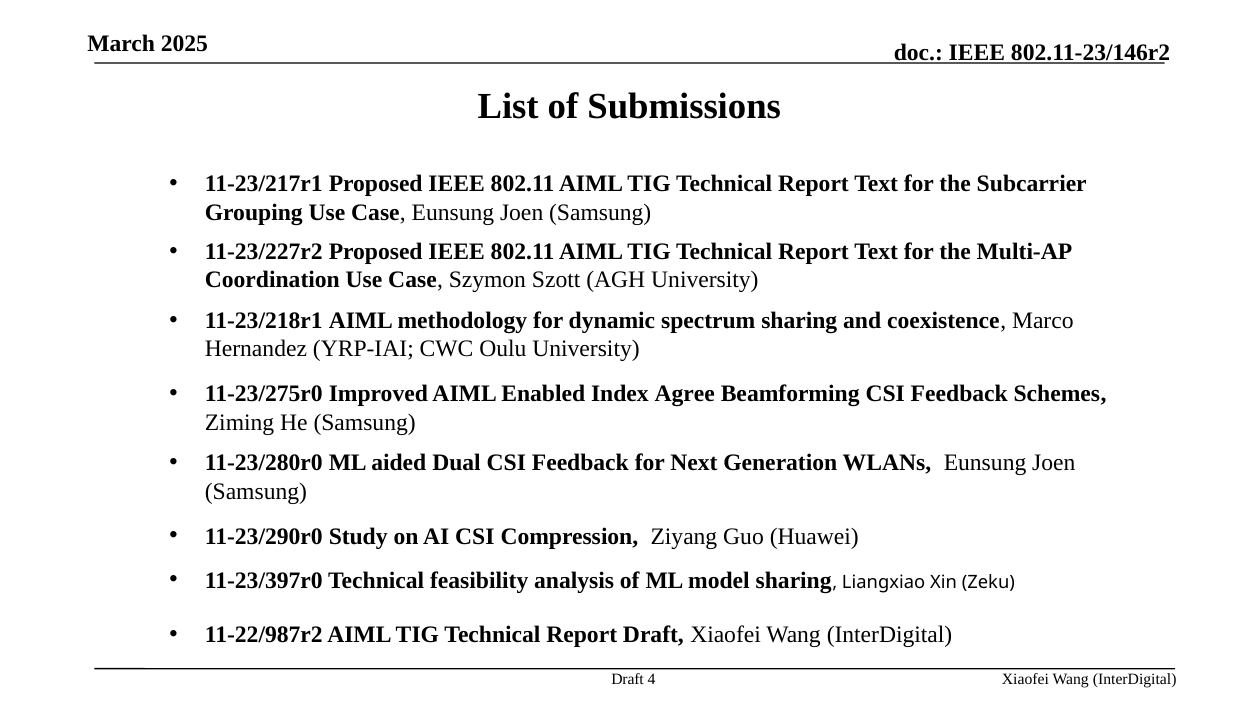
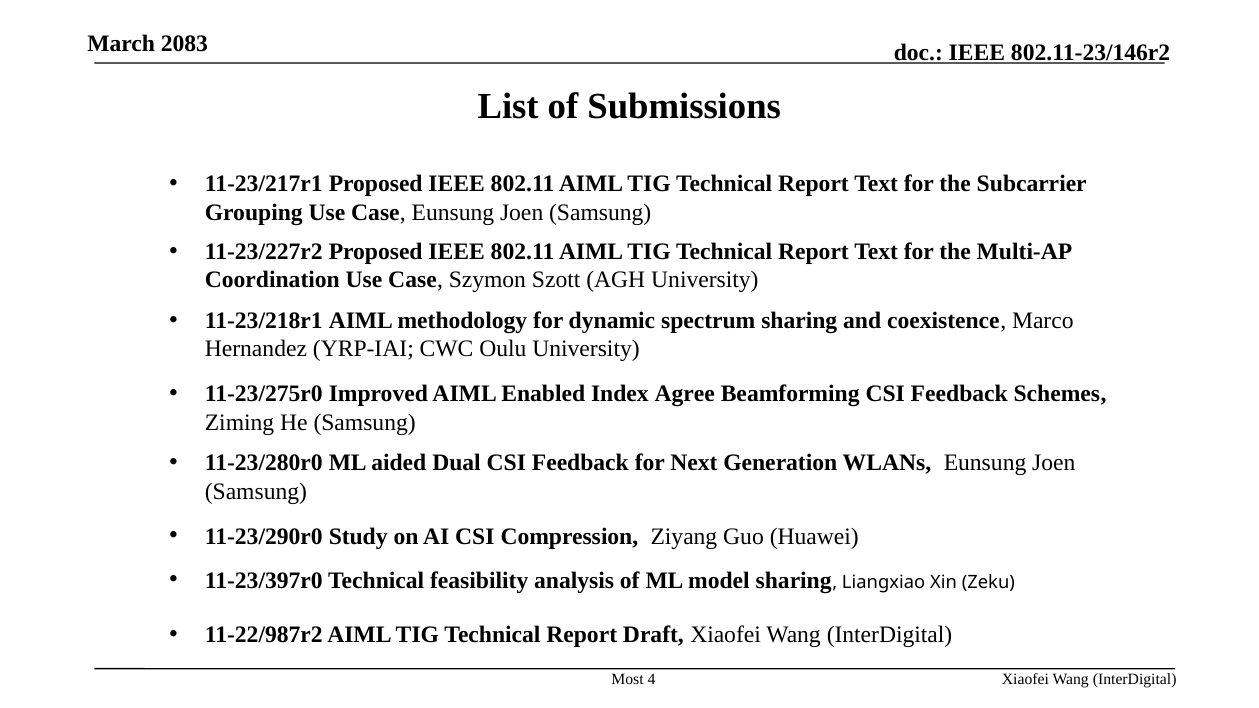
2025: 2025 -> 2083
Draft at (628, 679): Draft -> Most
